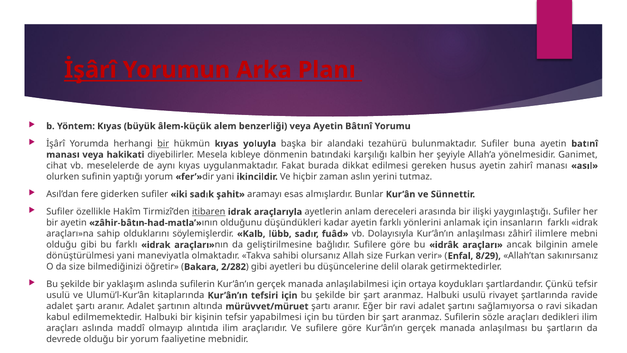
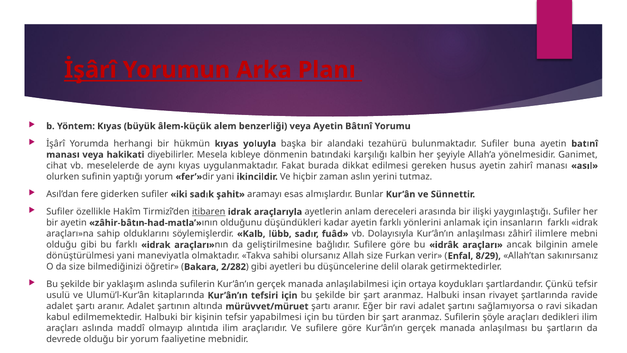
bir at (163, 144) underline: present -> none
Halbuki usulü: usulü -> insan
sözle: sözle -> şöyle
